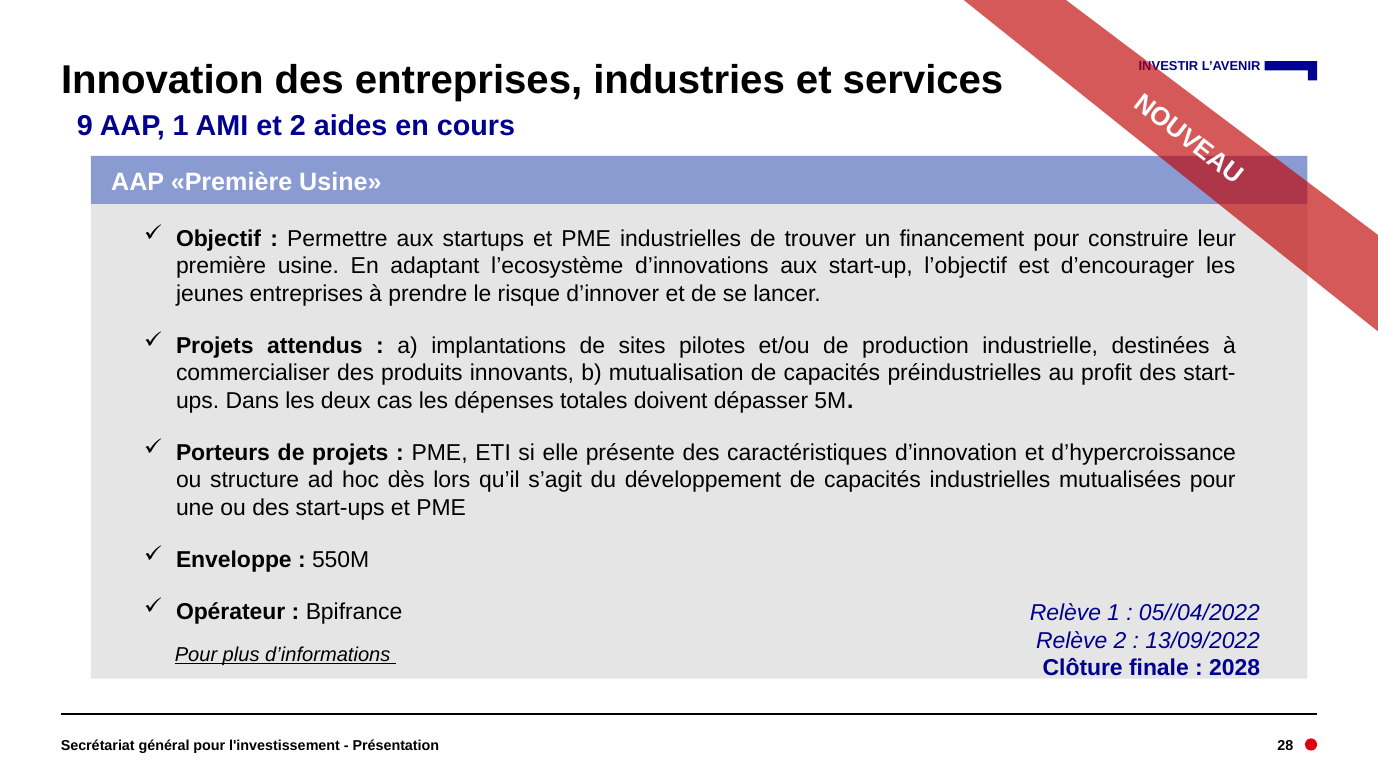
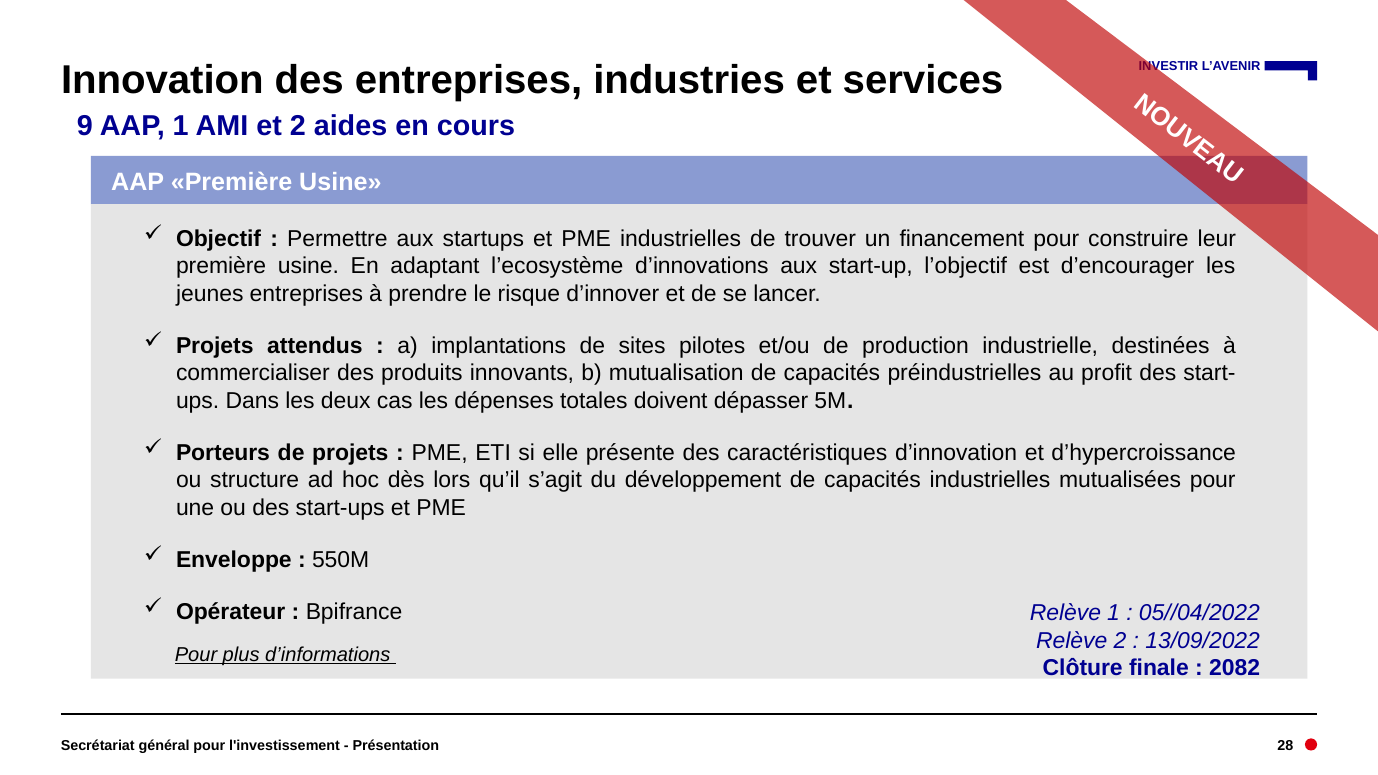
2028: 2028 -> 2082
